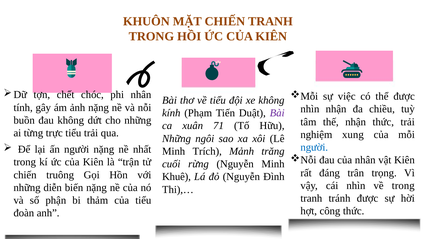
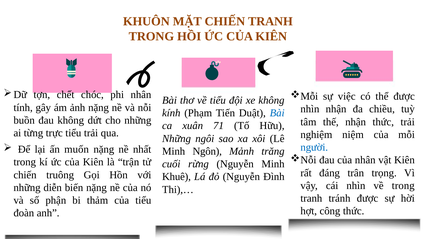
Bài at (277, 113) colour: purple -> blue
xung: xung -> niệm
ấn người: người -> muốn
Trích: Trích -> Ngôn
